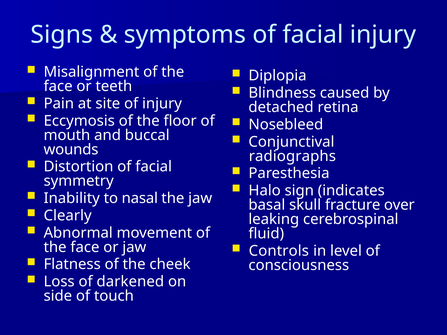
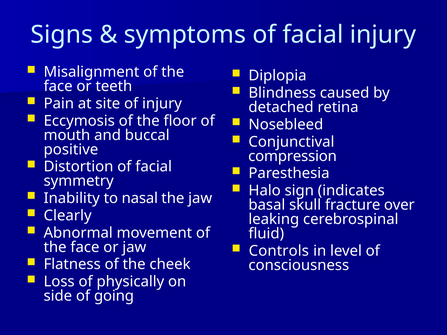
wounds: wounds -> positive
radiographs: radiographs -> compression
darkened: darkened -> physically
touch: touch -> going
